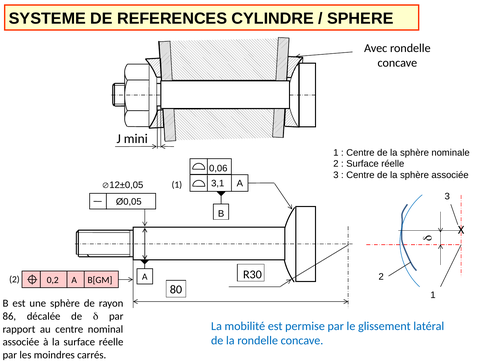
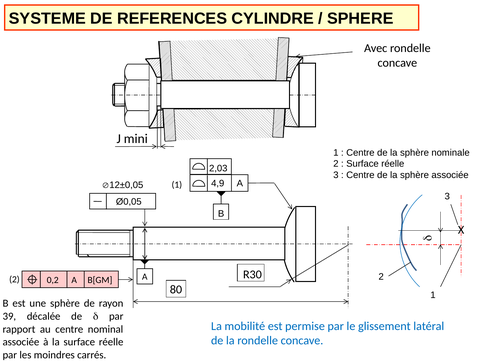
0,06: 0,06 -> 2,03
3,1: 3,1 -> 4,9
86: 86 -> 39
